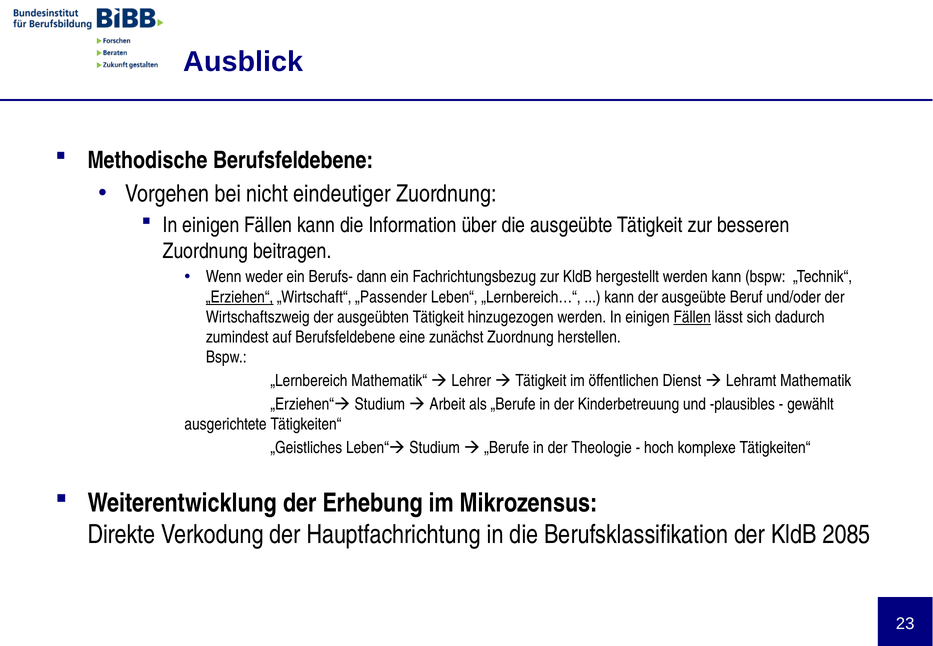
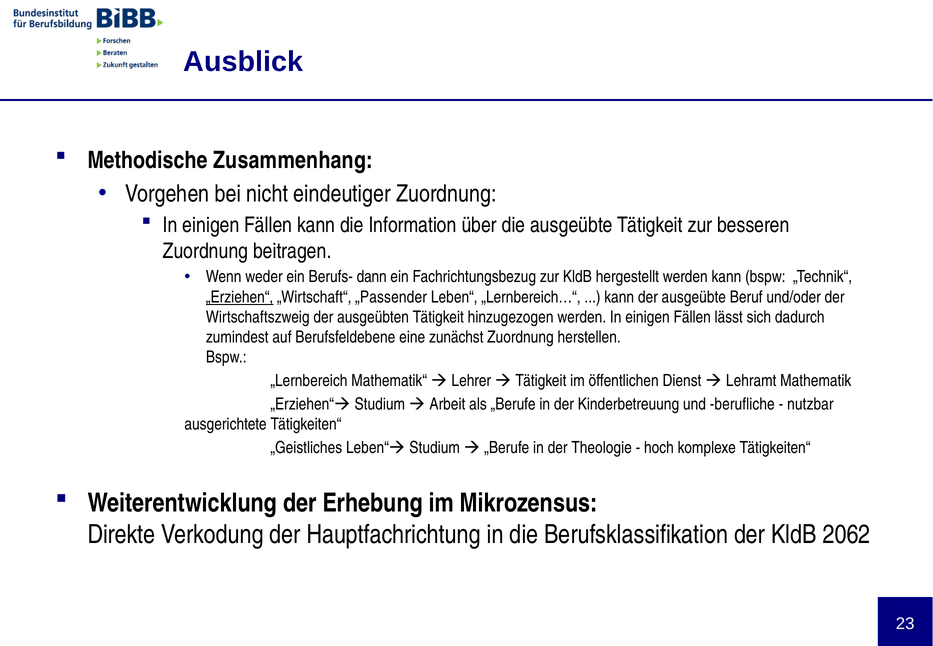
Methodische Berufsfeldebene: Berufsfeldebene -> Zusammenhang
Fällen at (692, 317) underline: present -> none
plausibles: plausibles -> berufliche
gewählt: gewählt -> nutzbar
2085: 2085 -> 2062
